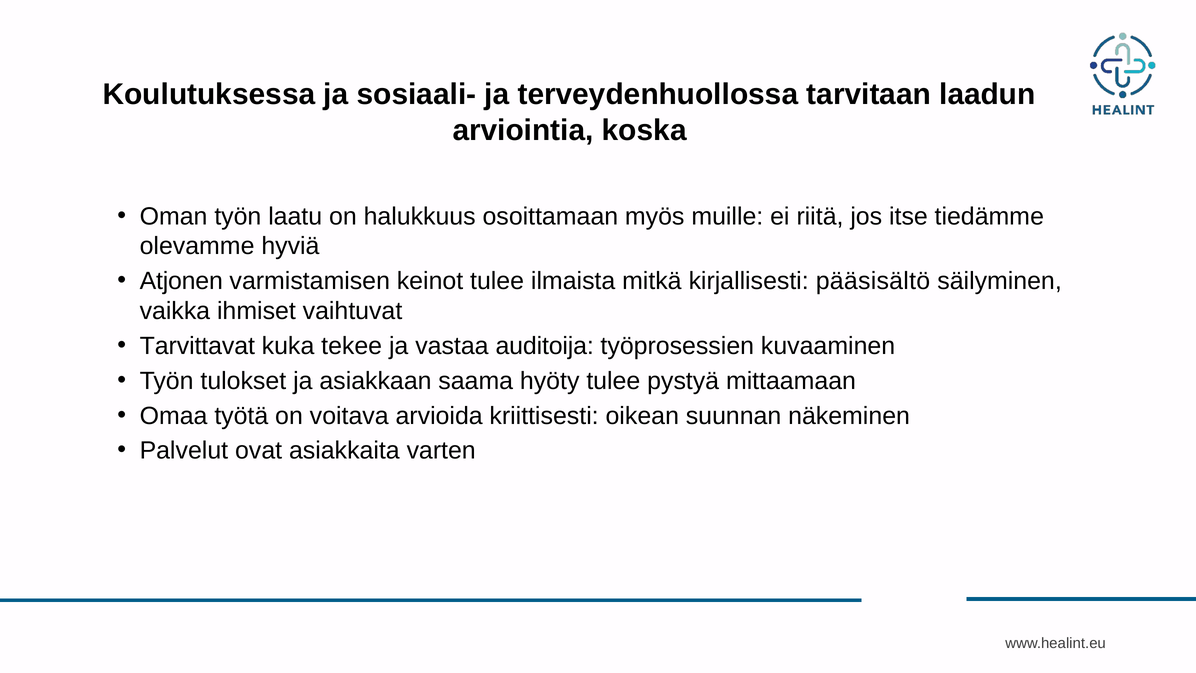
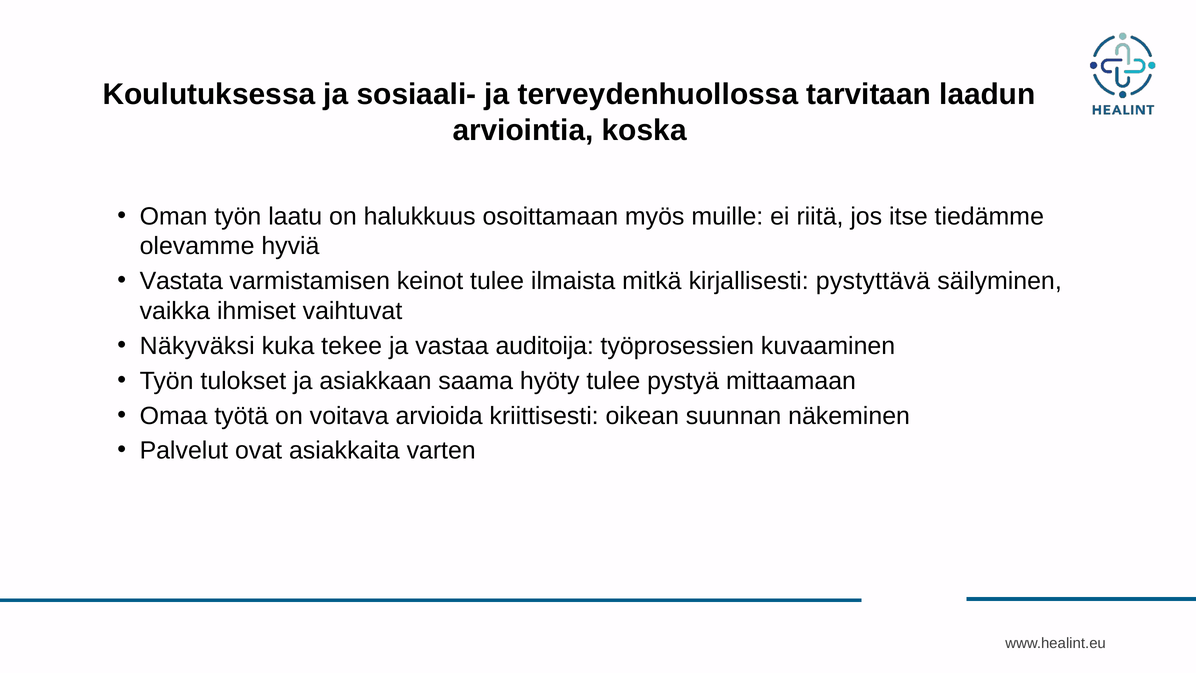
Atjonen: Atjonen -> Vastata
pääsisältö: pääsisältö -> pystyttävä
Tarvittavat: Tarvittavat -> Näkyväksi
